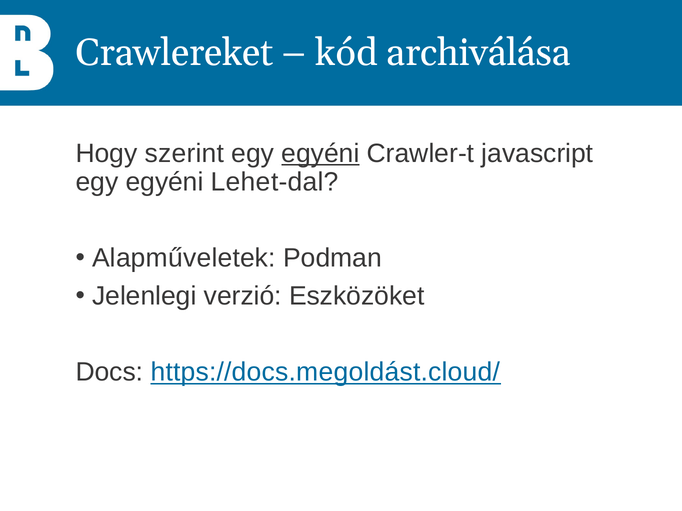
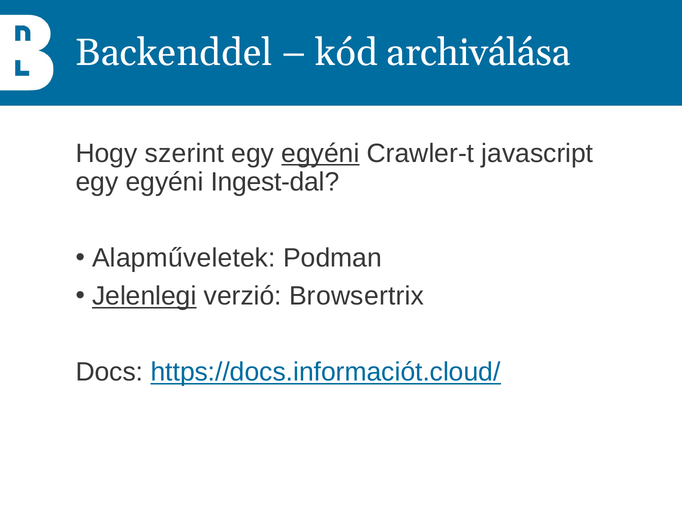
Crawlereket: Crawlereket -> Backenddel
Lehet-dal: Lehet-dal -> Ingest-dal
Jelenlegi underline: none -> present
Eszközöket: Eszközöket -> Browsertrix
https://docs.megoldást.cloud/: https://docs.megoldást.cloud/ -> https://docs.informaciót.cloud/
